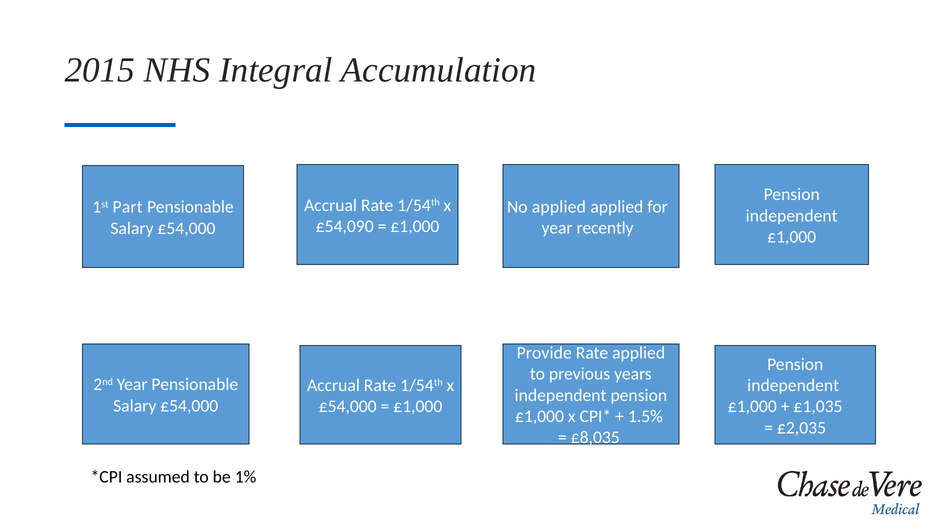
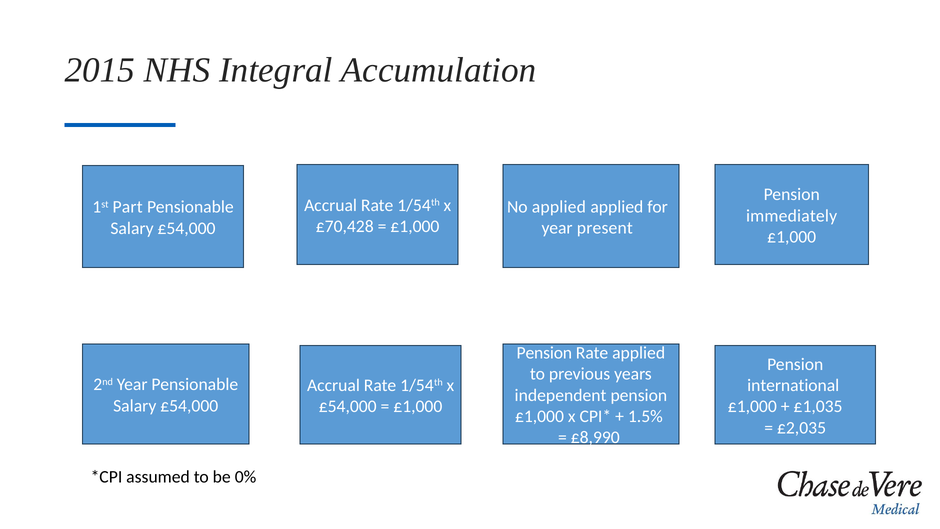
independent at (792, 216): independent -> immediately
£54,090: £54,090 -> £70,428
recently: recently -> present
Provide at (544, 353): Provide -> Pension
independent at (793, 385): independent -> international
£8,035: £8,035 -> £8,990
1%: 1% -> 0%
